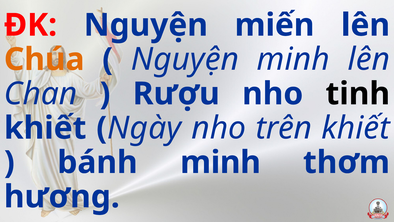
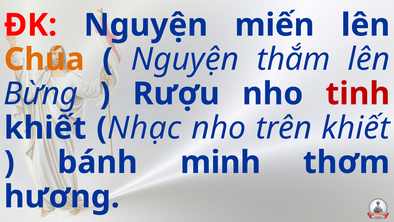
Nguyện minh: minh -> thắm
Chan: Chan -> Bừng
tinh colour: black -> red
Ngày: Ngày -> Nhạc
